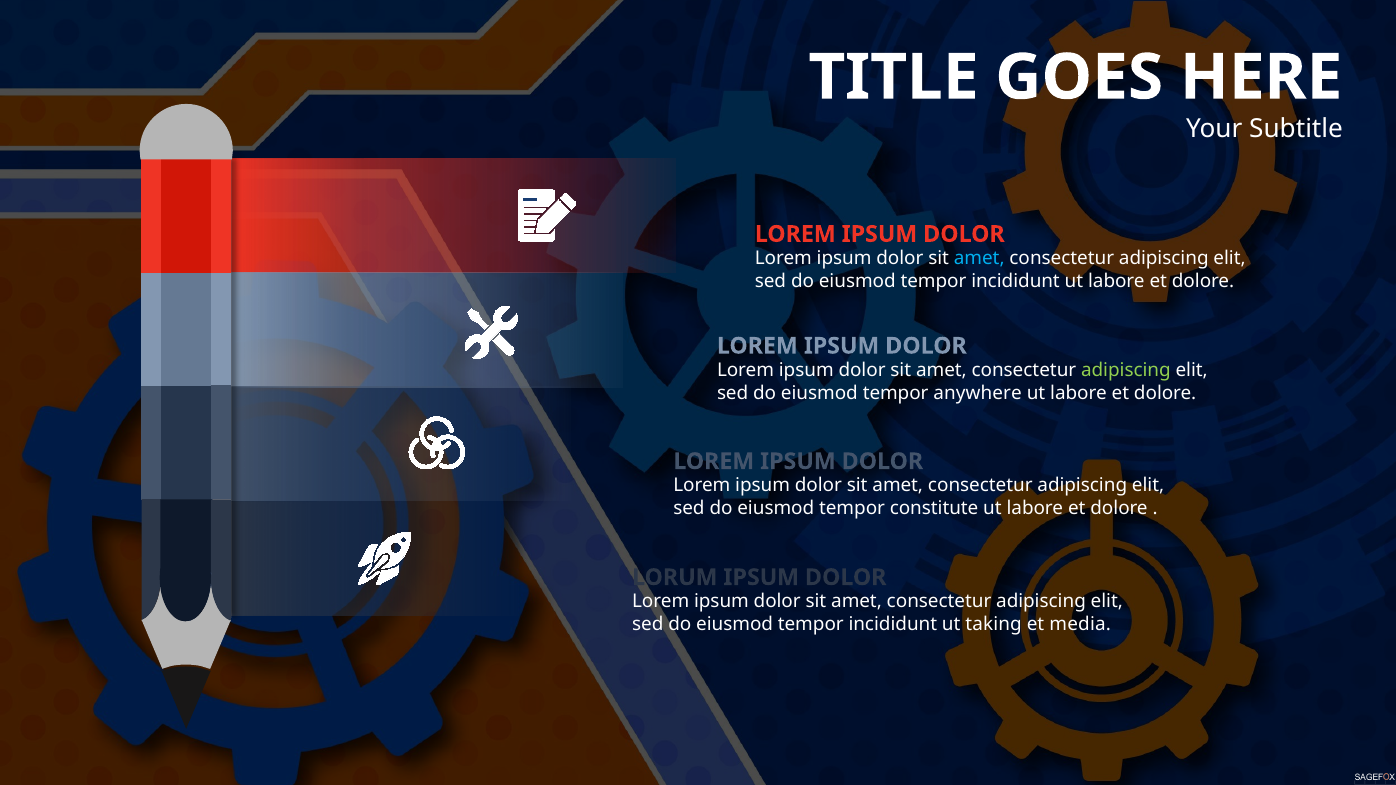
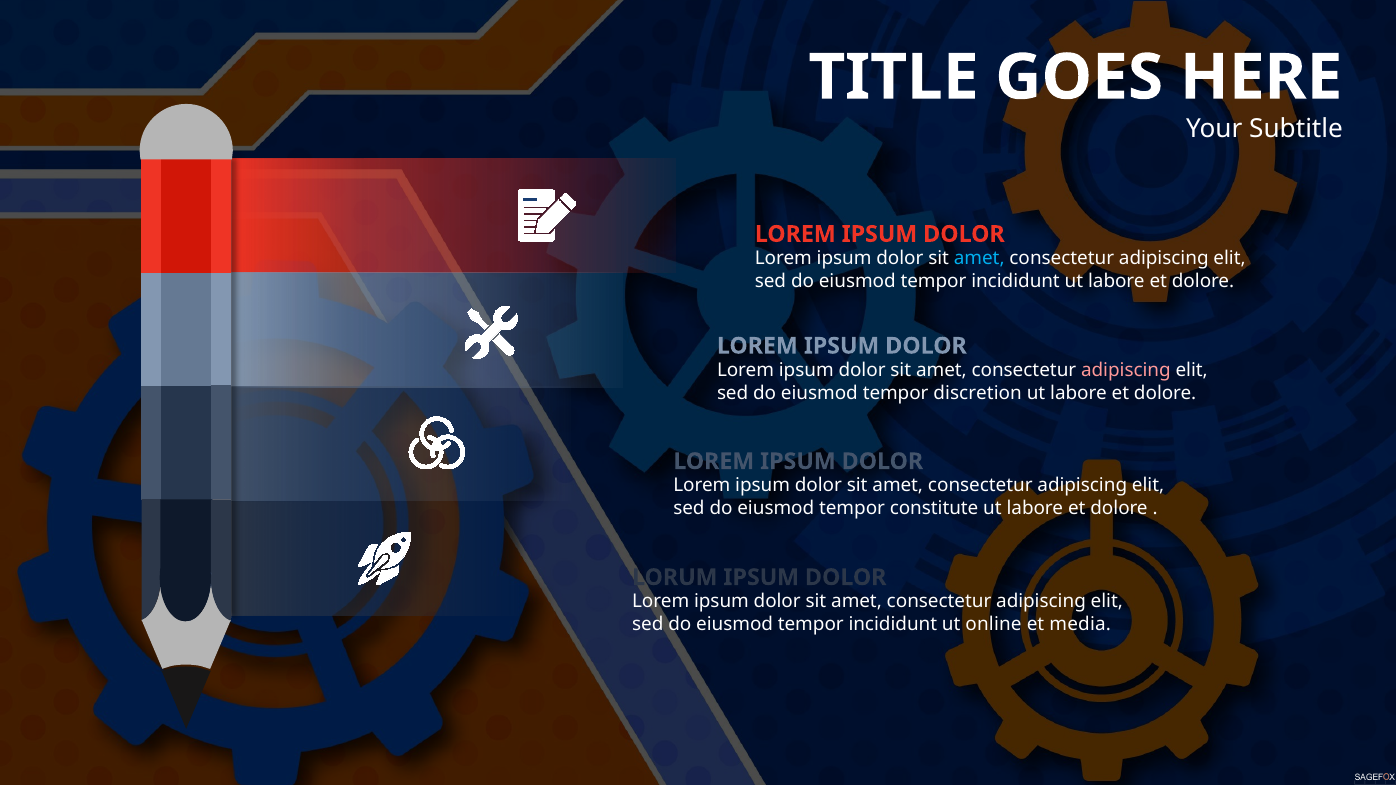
adipiscing at (1126, 370) colour: light green -> pink
anywhere: anywhere -> discretion
taking: taking -> online
